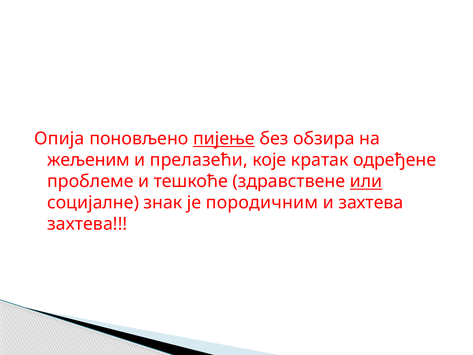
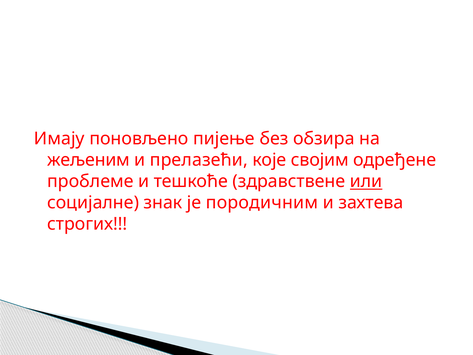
Опија: Опија -> Имају
пијење underline: present -> none
кратак: кратак -> својим
захтева at (87, 224): захтева -> строгих
